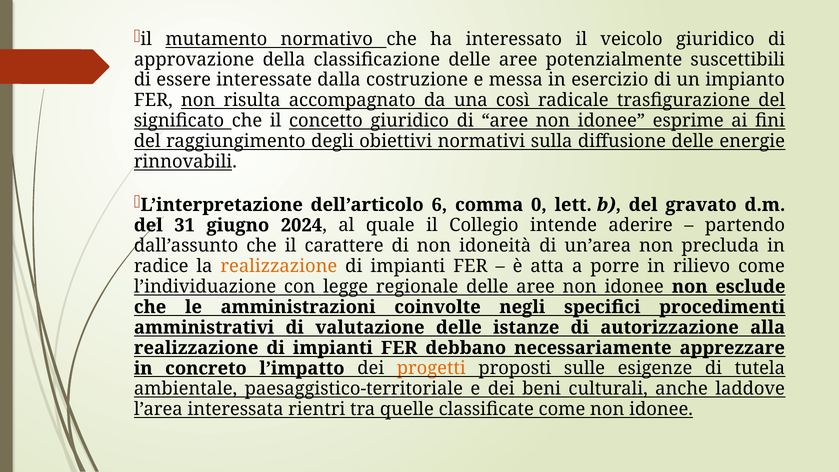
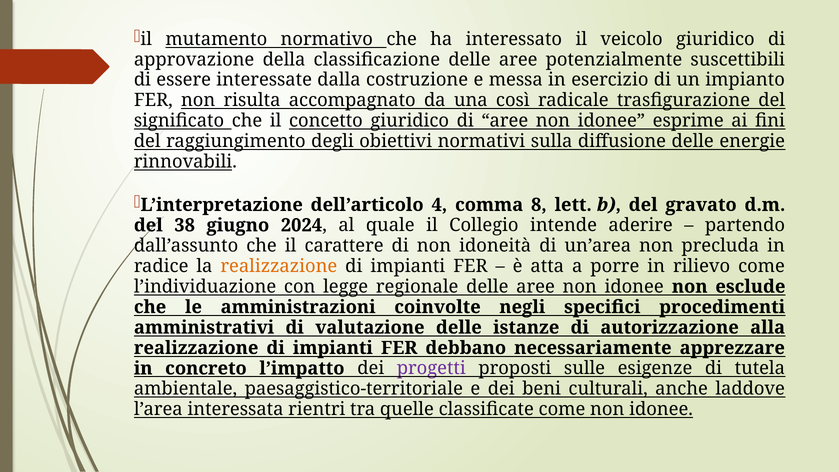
6: 6 -> 4
0: 0 -> 8
31: 31 -> 38
progetti colour: orange -> purple
